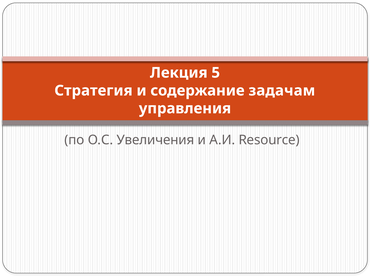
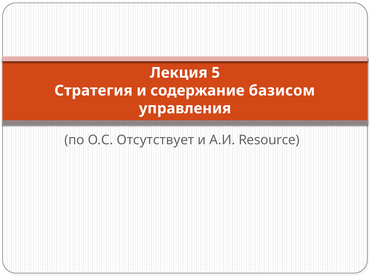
задачам: задачам -> базисом
Увеличения: Увеличения -> Отсутствует
